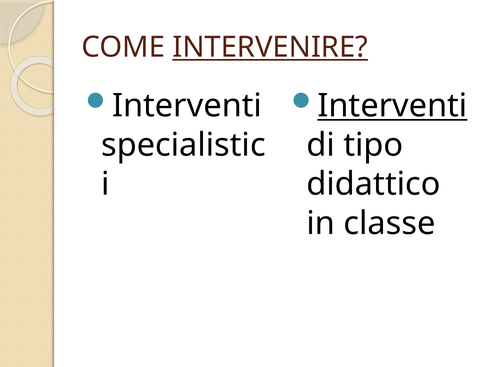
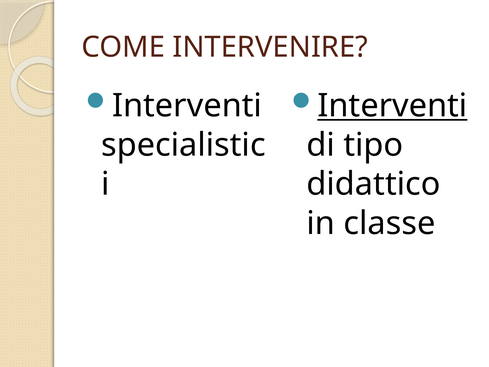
INTERVENIRE underline: present -> none
